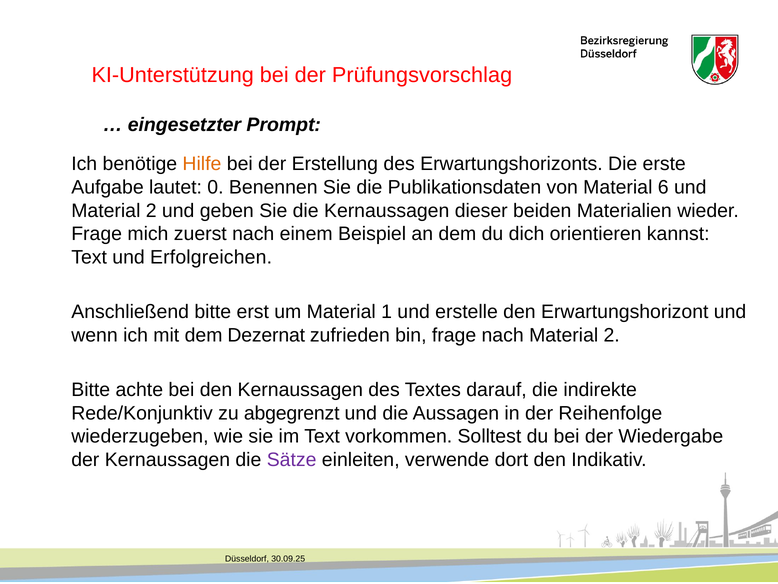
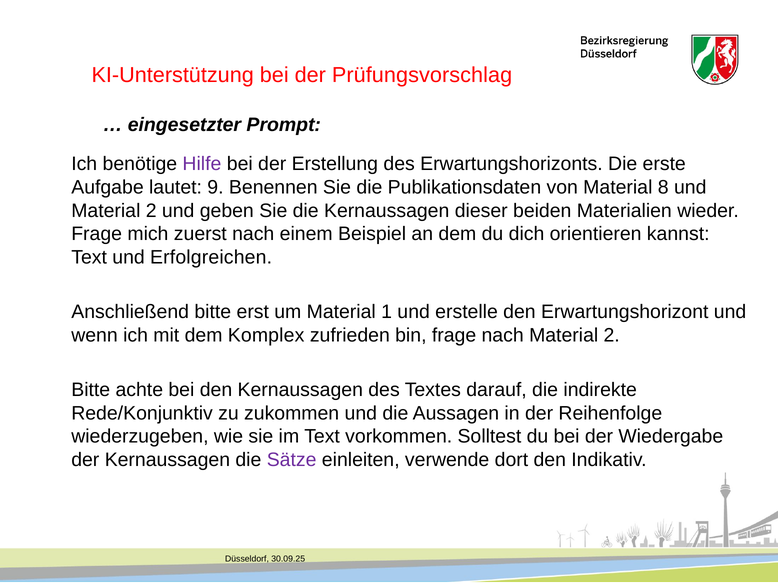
Hilfe colour: orange -> purple
0: 0 -> 9
6: 6 -> 8
Dezernat: Dezernat -> Komplex
abgegrenzt: abgegrenzt -> zukommen
